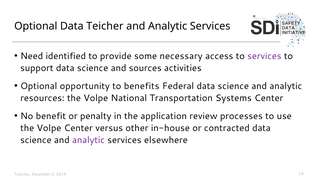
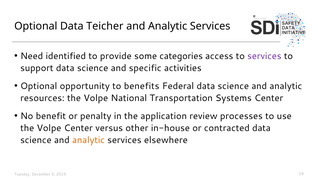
necessary: necessary -> categories
sources: sources -> specific
analytic at (88, 140) colour: purple -> orange
